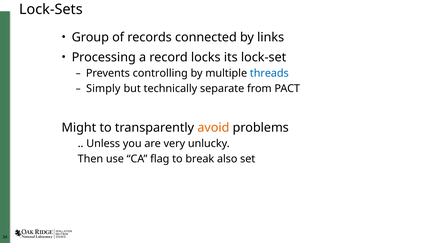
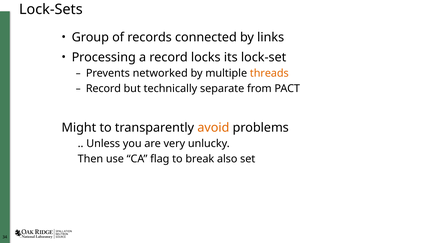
controlling: controlling -> networked
threads colour: blue -> orange
Simply at (103, 89): Simply -> Record
